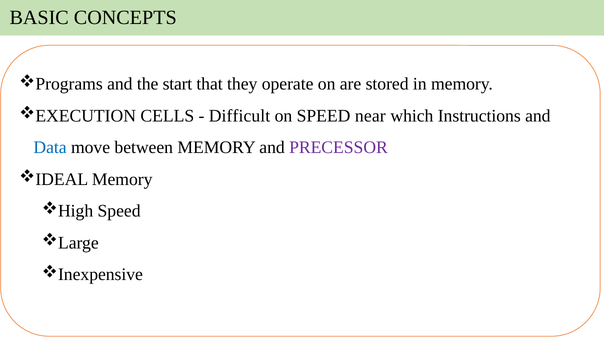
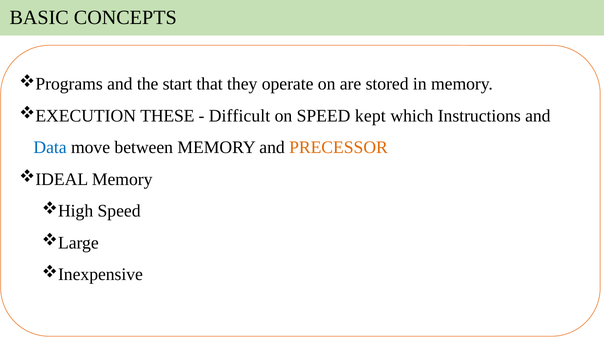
CELLS: CELLS -> THESE
near: near -> kept
PRECESSOR colour: purple -> orange
